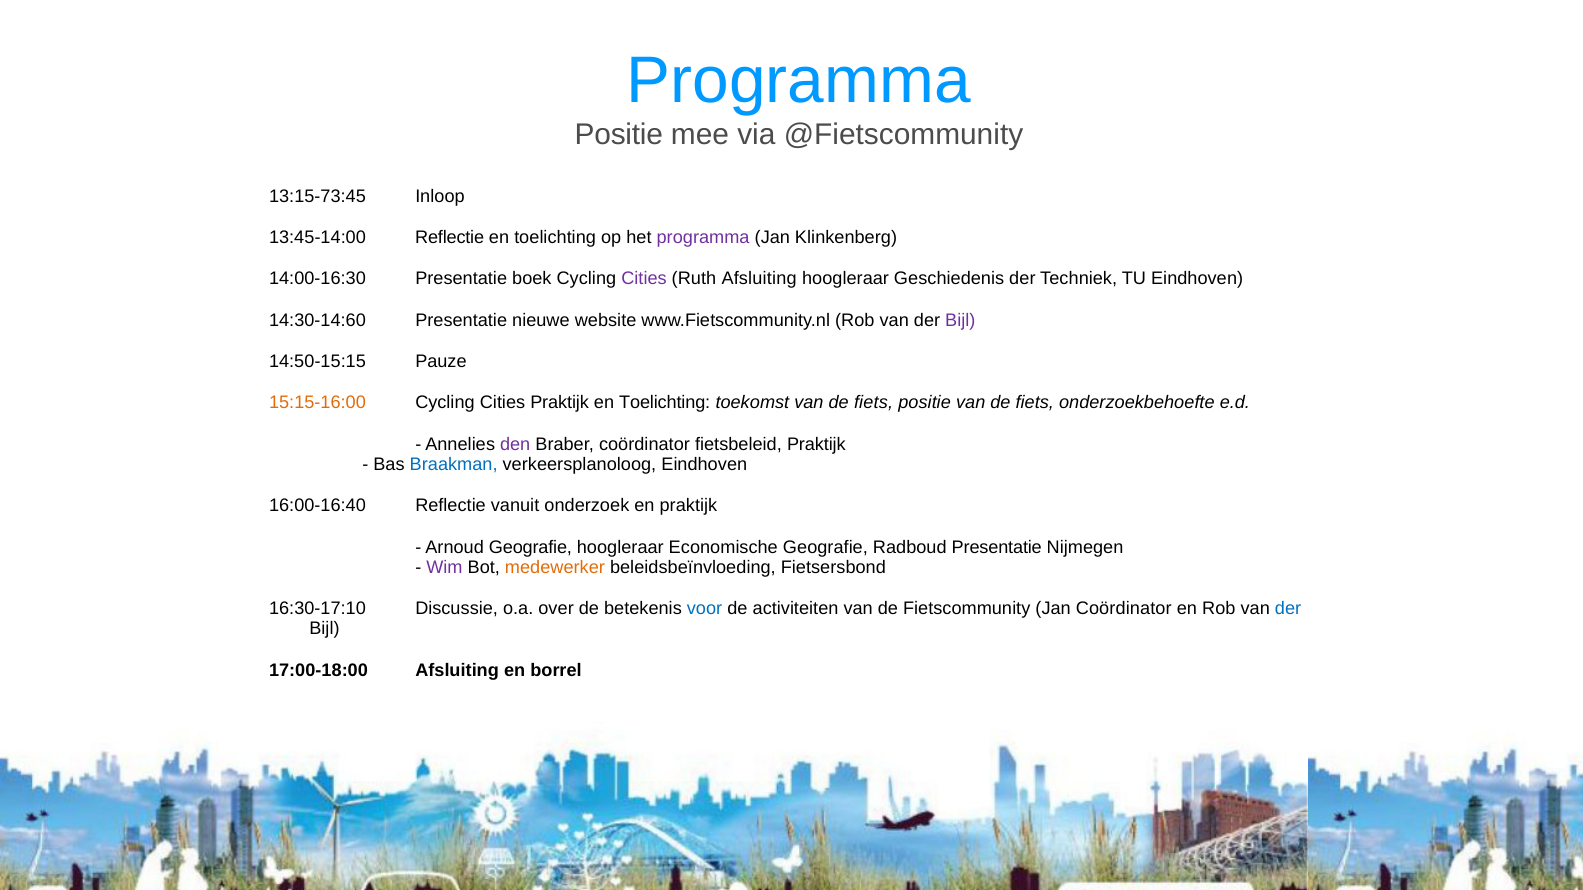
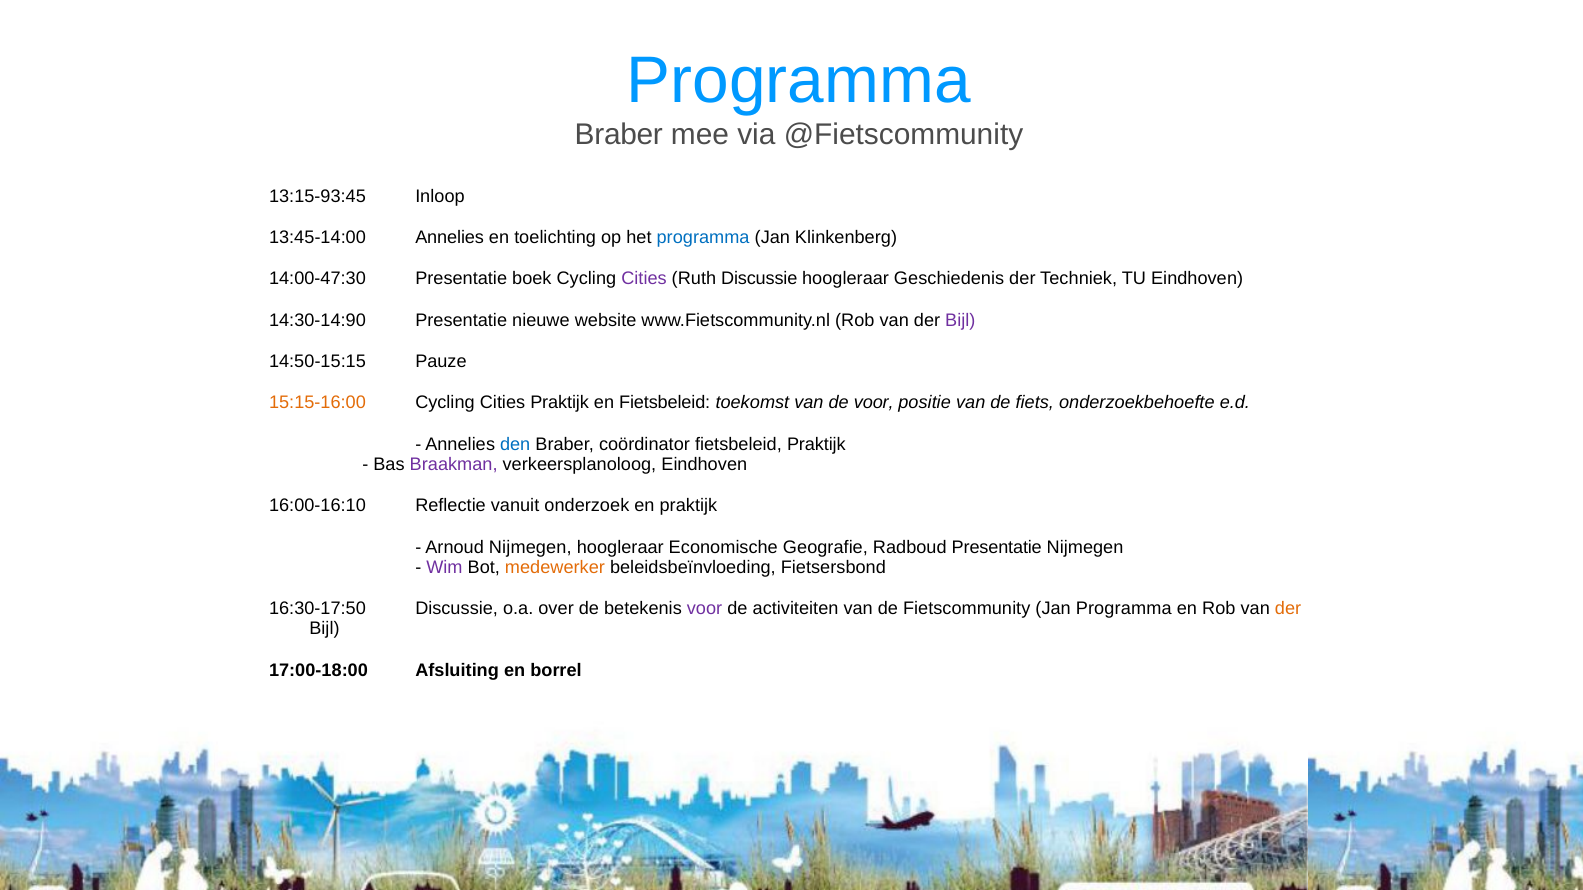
Positie at (619, 134): Positie -> Braber
13:15-73:45: 13:15-73:45 -> 13:15-93:45
13:45-14:00 Reflectie: Reflectie -> Annelies
programma at (703, 238) colour: purple -> blue
14:00-16:30: 14:00-16:30 -> 14:00-47:30
Ruth Afsluiting: Afsluiting -> Discussie
14:30-14:60: 14:30-14:60 -> 14:30-14:90
Toelichting at (665, 403): Toelichting -> Fietsbeleid
toekomst van de fiets: fiets -> voor
den colour: purple -> blue
Braakman colour: blue -> purple
16:00-16:40: 16:00-16:40 -> 16:00-16:10
Arnoud Geografie: Geografie -> Nijmegen
16:30-17:10: 16:30-17:10 -> 16:30-17:50
voor at (705, 609) colour: blue -> purple
Jan Coördinator: Coördinator -> Programma
der at (1288, 609) colour: blue -> orange
